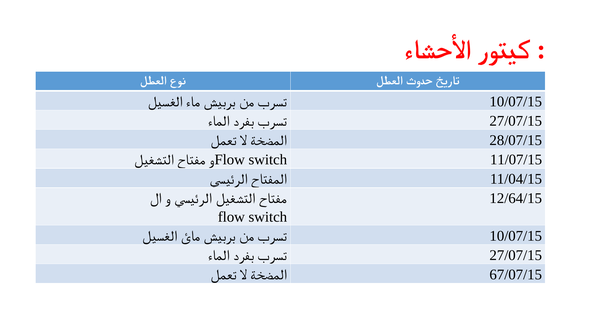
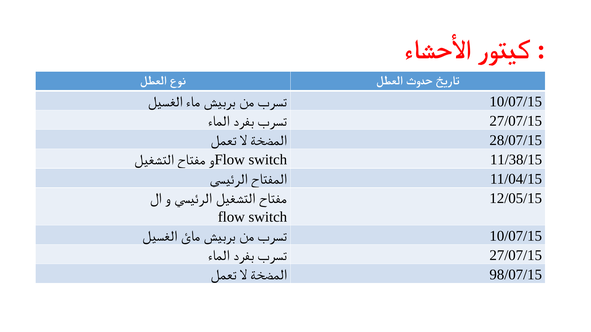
11/07/15: 11/07/15 -> 11/38/15
12/64/15: 12/64/15 -> 12/05/15
67/07/15: 67/07/15 -> 98/07/15
